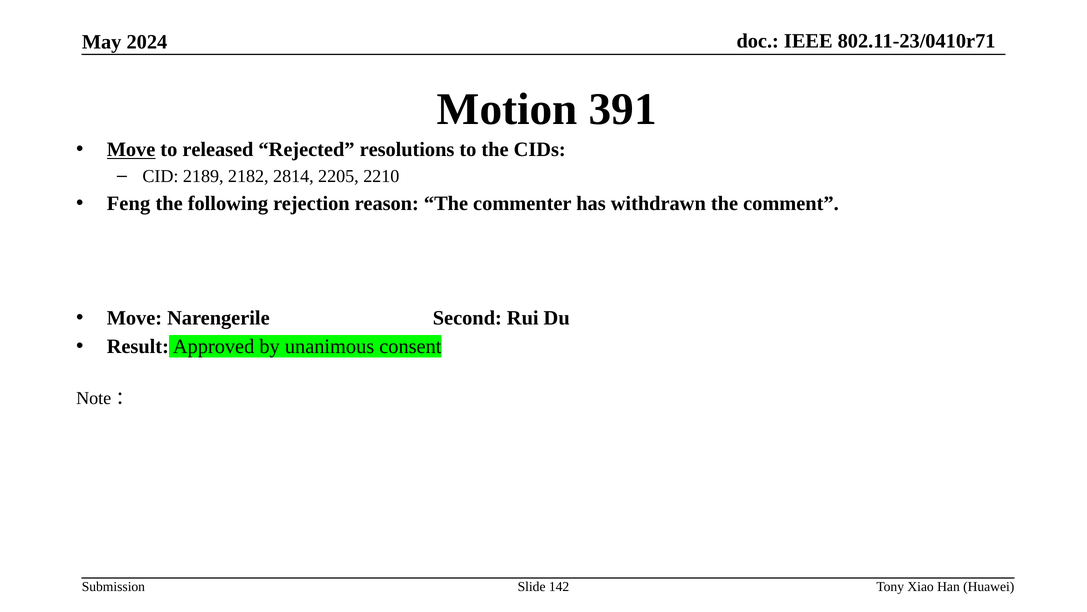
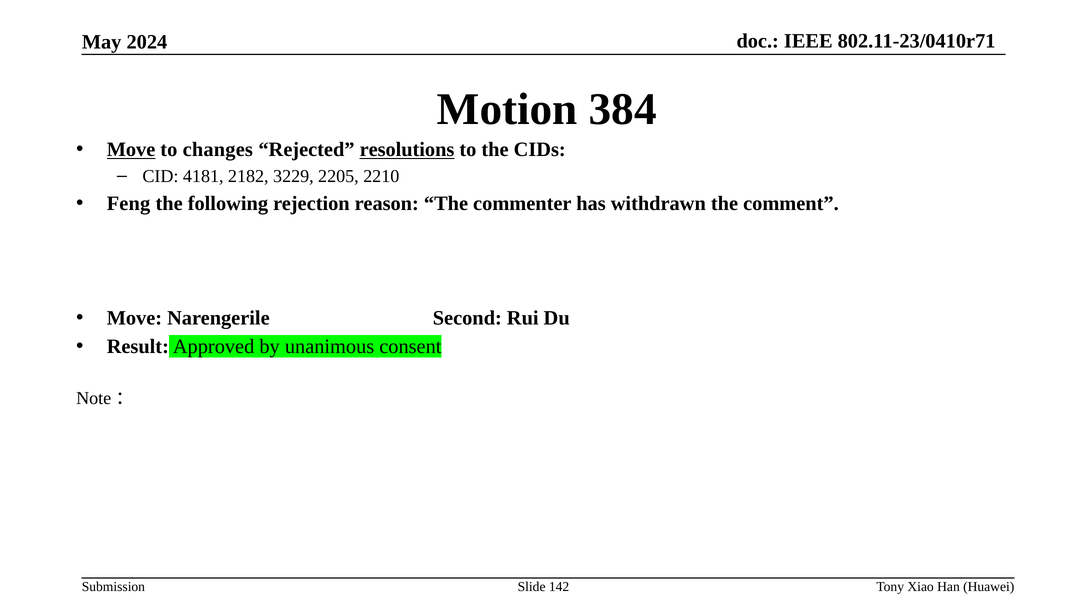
391: 391 -> 384
released: released -> changes
resolutions underline: none -> present
2189: 2189 -> 4181
2814: 2814 -> 3229
